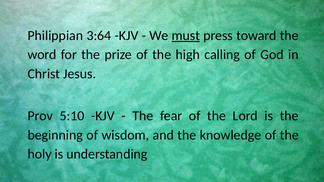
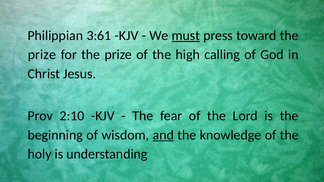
3:64: 3:64 -> 3:61
word at (42, 55): word -> prize
5:10: 5:10 -> 2:10
and underline: none -> present
